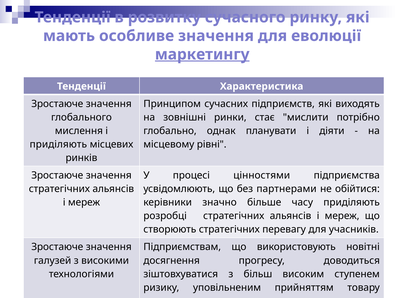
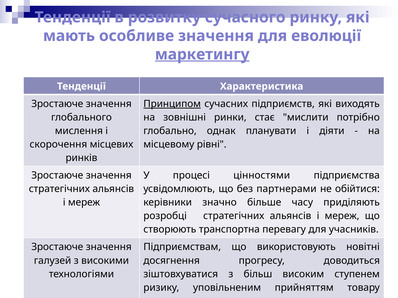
Принципом underline: none -> present
приділяють at (58, 145): приділяють -> скорочення
створюють стратегічних: стратегічних -> транспортна
